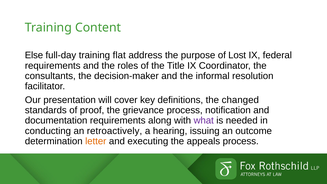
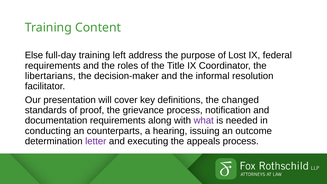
flat: flat -> left
consultants: consultants -> libertarians
retroactively: retroactively -> counterparts
letter colour: orange -> purple
